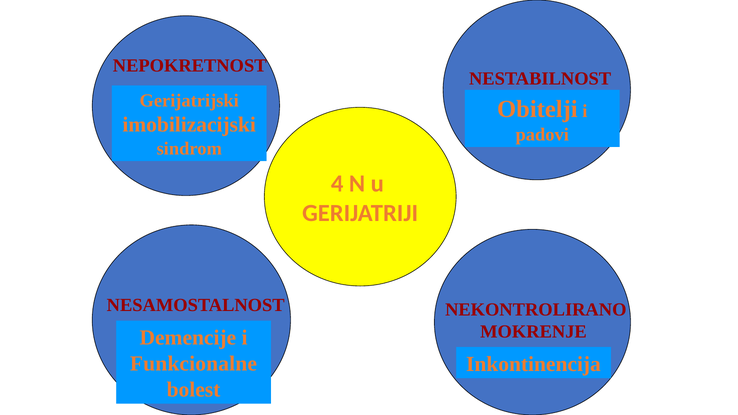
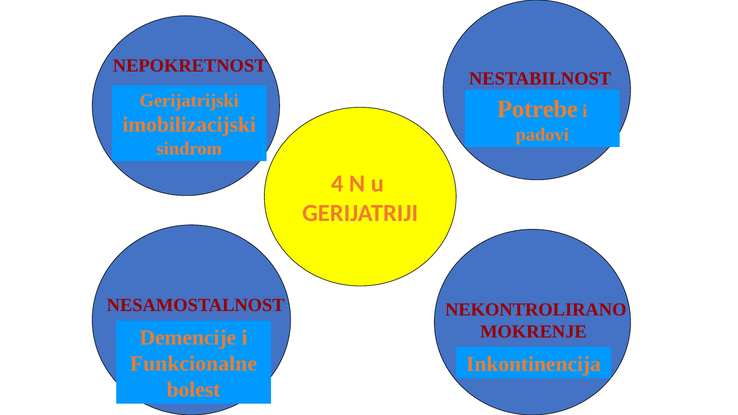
Obitelji: Obitelji -> Potrebe
